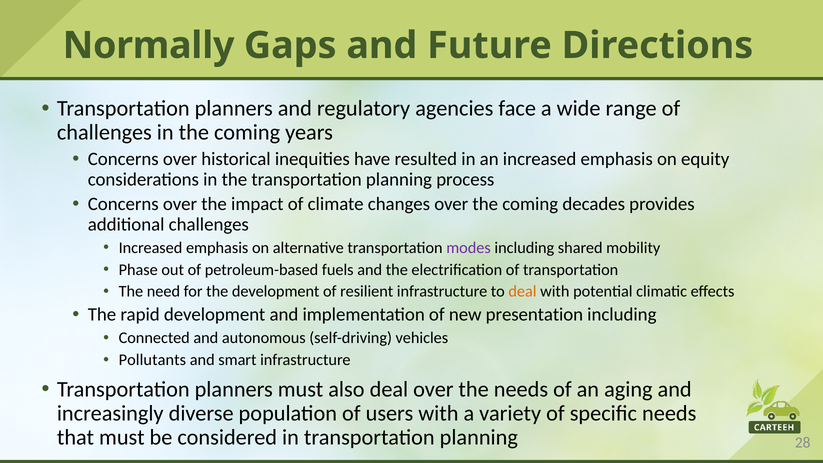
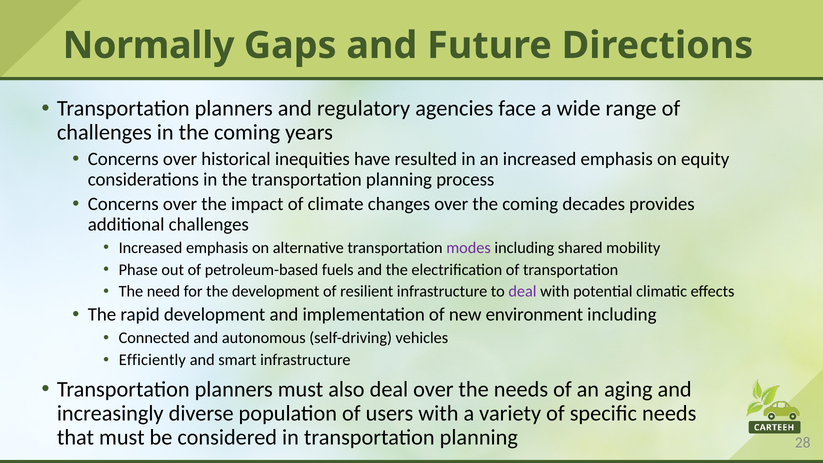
deal at (522, 291) colour: orange -> purple
presentation: presentation -> environment
Pollutants: Pollutants -> Efficiently
